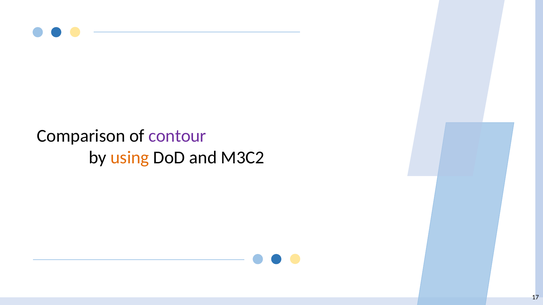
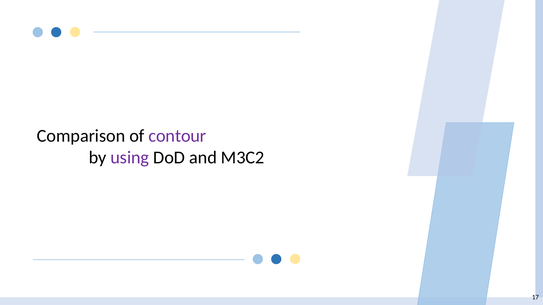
using colour: orange -> purple
